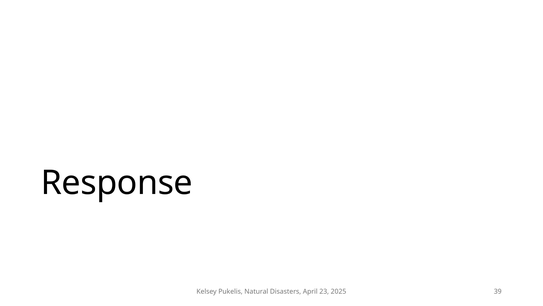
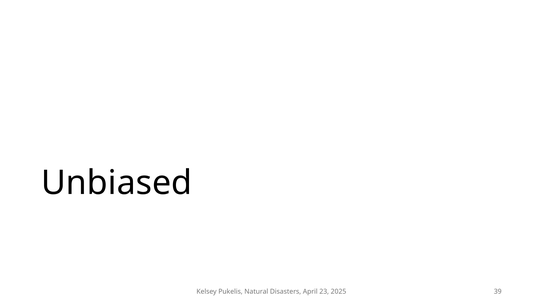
Response: Response -> Unbiased
